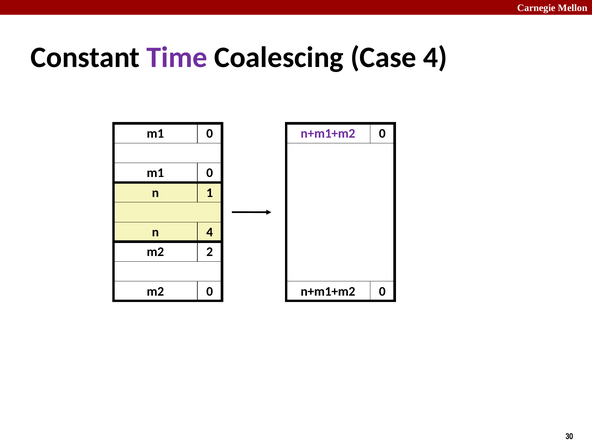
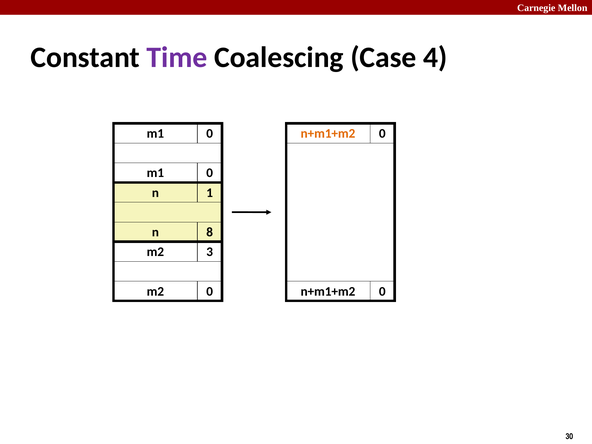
n+m1+m2 at (328, 134) colour: purple -> orange
n 4: 4 -> 8
2: 2 -> 3
